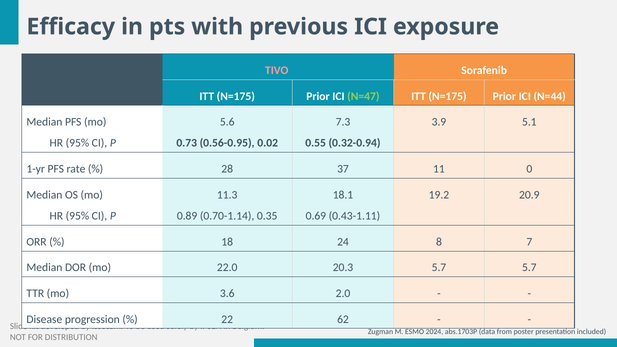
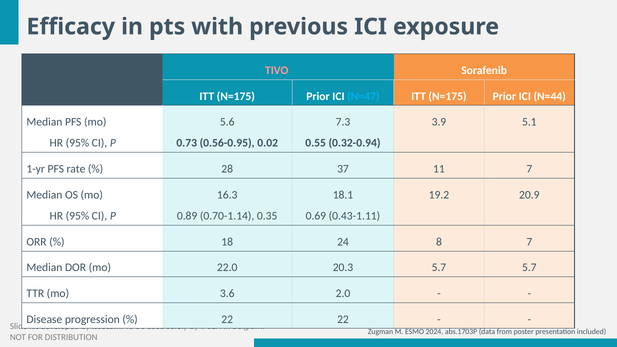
N=47 colour: light green -> light blue
11 0: 0 -> 7
11.3: 11.3 -> 16.3
62 at (343, 319): 62 -> 22
